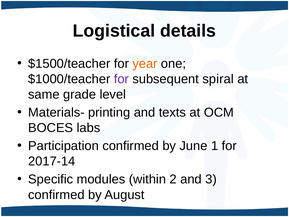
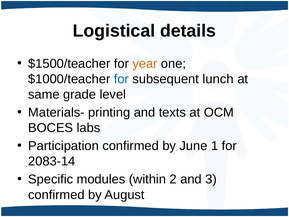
for at (121, 79) colour: purple -> blue
spiral: spiral -> lunch
2017-14: 2017-14 -> 2083-14
